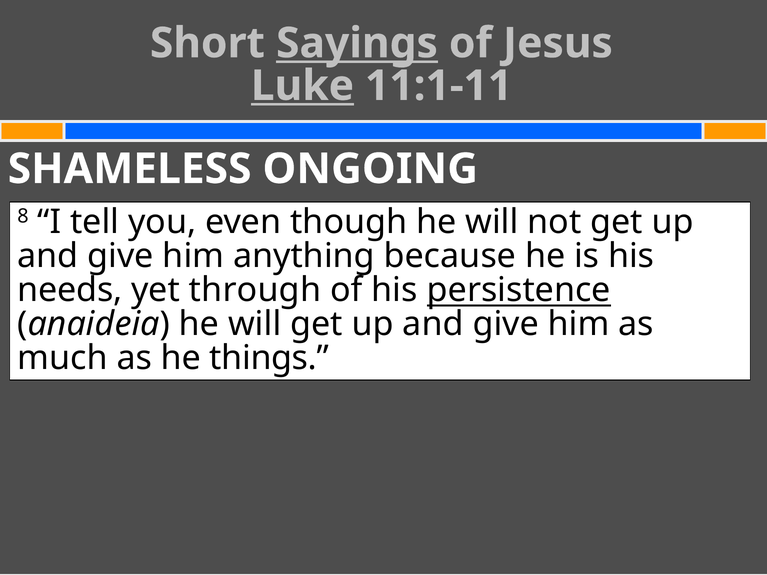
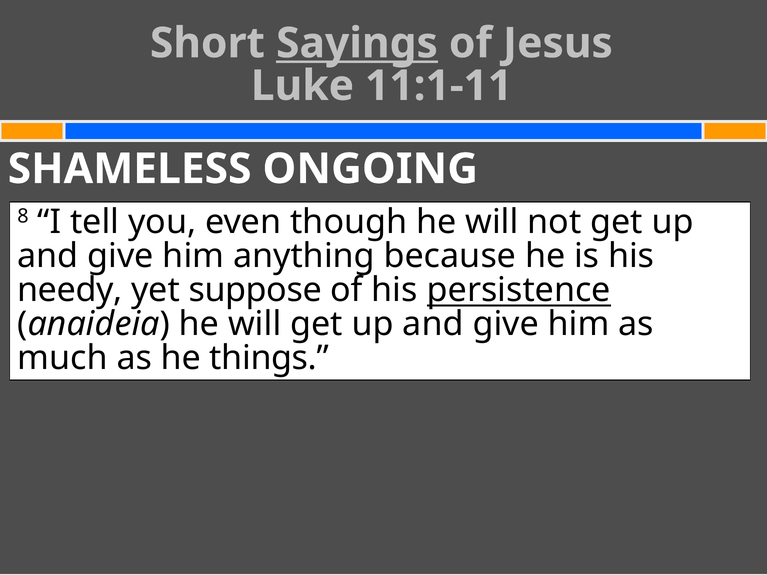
Luke underline: present -> none
needs: needs -> needy
through: through -> suppose
